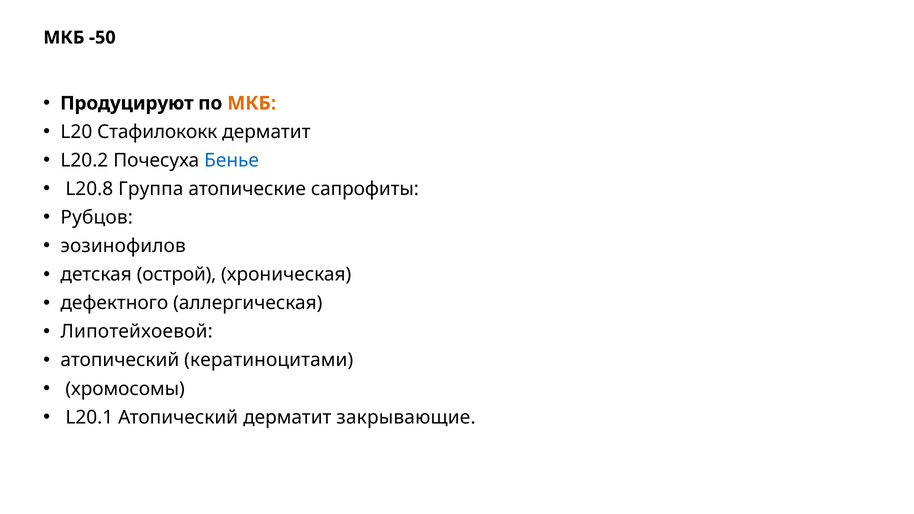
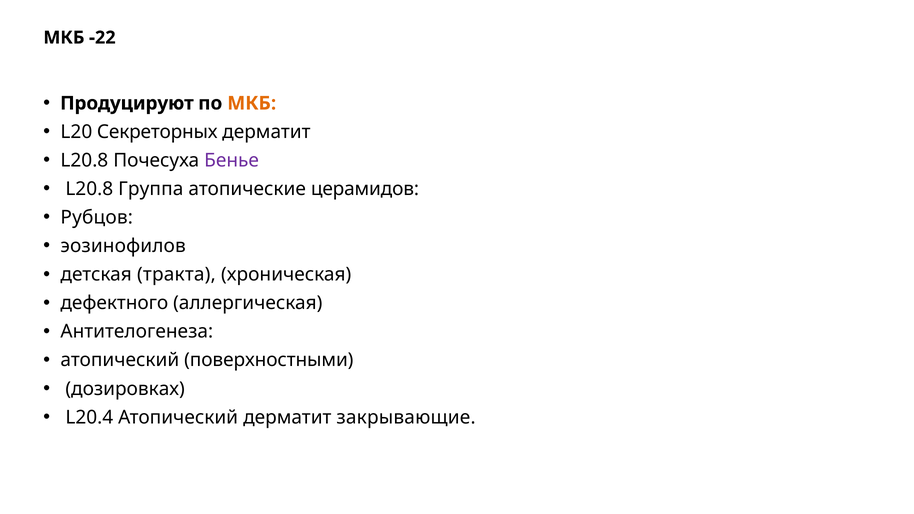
-50: -50 -> -22
Стафилококк: Стафилококк -> Секреторных
L20.2 at (84, 160): L20.2 -> L20.8
Бенье colour: blue -> purple
сапрофиты: сапрофиты -> церамидов
острой: острой -> тракта
Липотейхоевой: Липотейхоевой -> Антителогенеза
кератиноцитами: кератиноцитами -> поверхностными
хромосомы: хромосомы -> дозировках
L20.1: L20.1 -> L20.4
